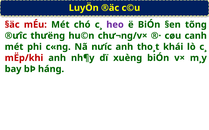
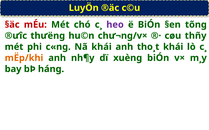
canh: canh -> thñy
Nã nưíc: nưíc -> khái
mËp/khi colour: red -> orange
